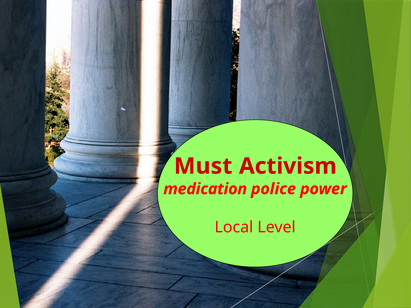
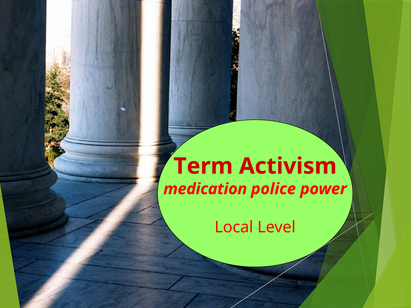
Must: Must -> Term
